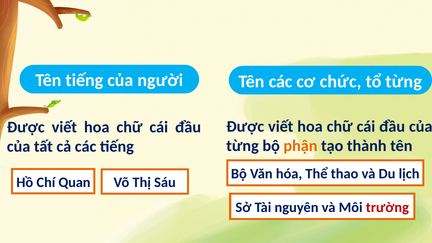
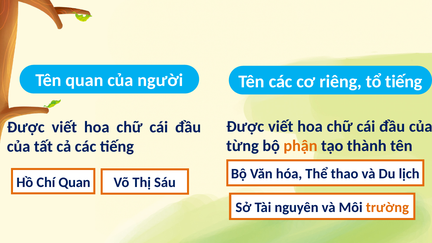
Tên tiếng: tiếng -> quan
chức: chức -> riêng
tổ từng: từng -> tiếng
trường colour: red -> orange
